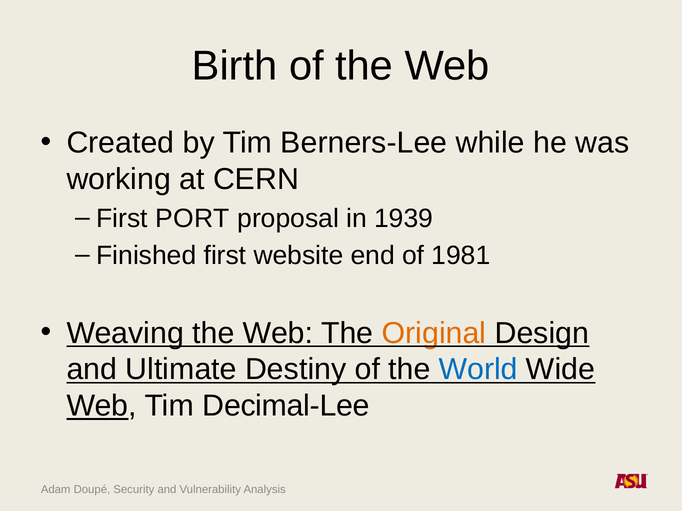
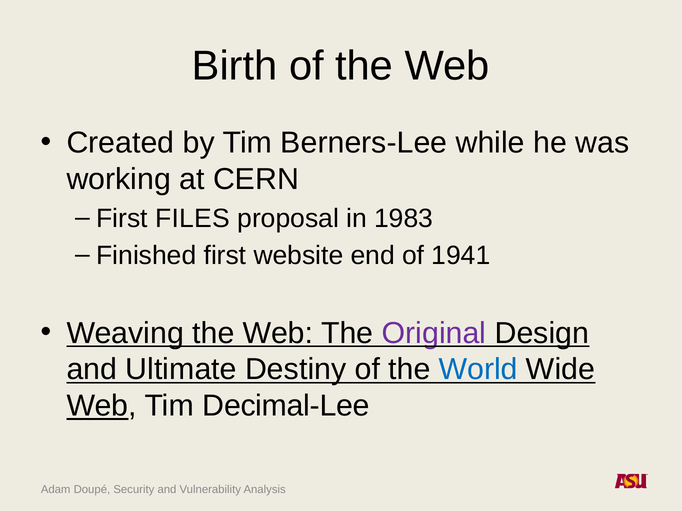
PORT: PORT -> FILES
1939: 1939 -> 1983
1981: 1981 -> 1941
Original colour: orange -> purple
